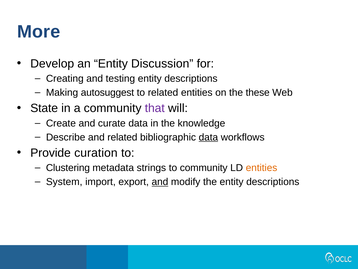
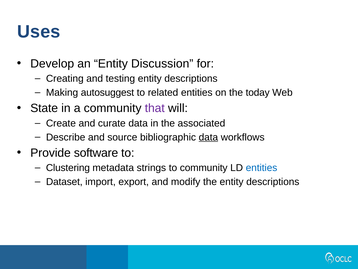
More: More -> Uses
these: these -> today
knowledge: knowledge -> associated
and related: related -> source
curation: curation -> software
entities at (262, 168) colour: orange -> blue
System: System -> Dataset
and at (160, 182) underline: present -> none
